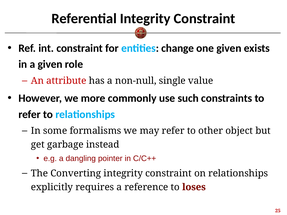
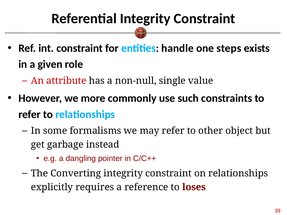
change: change -> handle
one given: given -> steps
